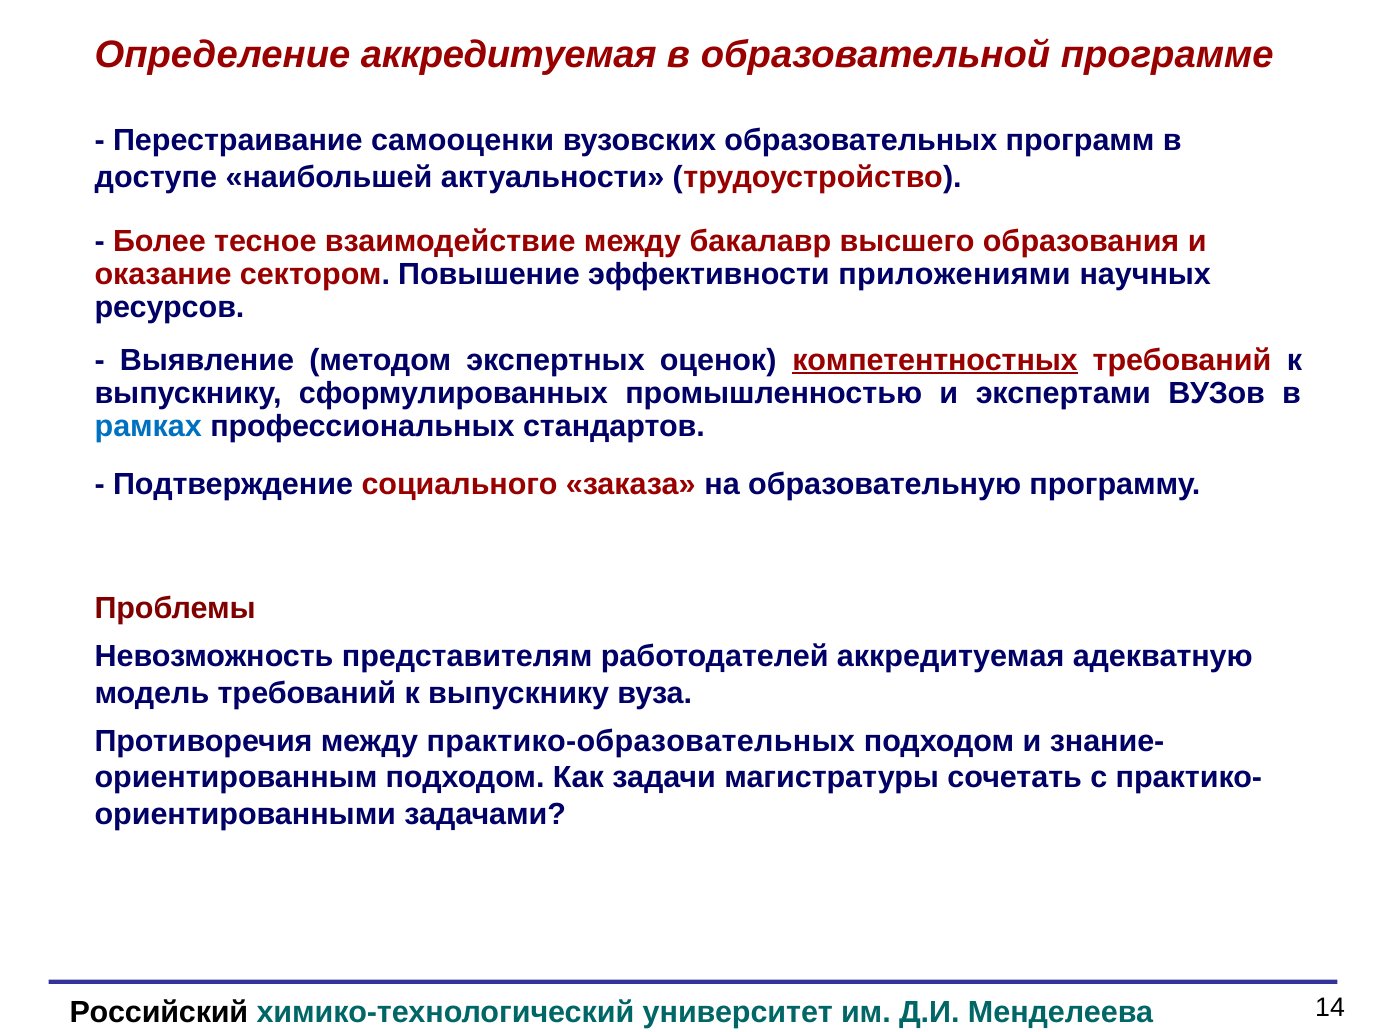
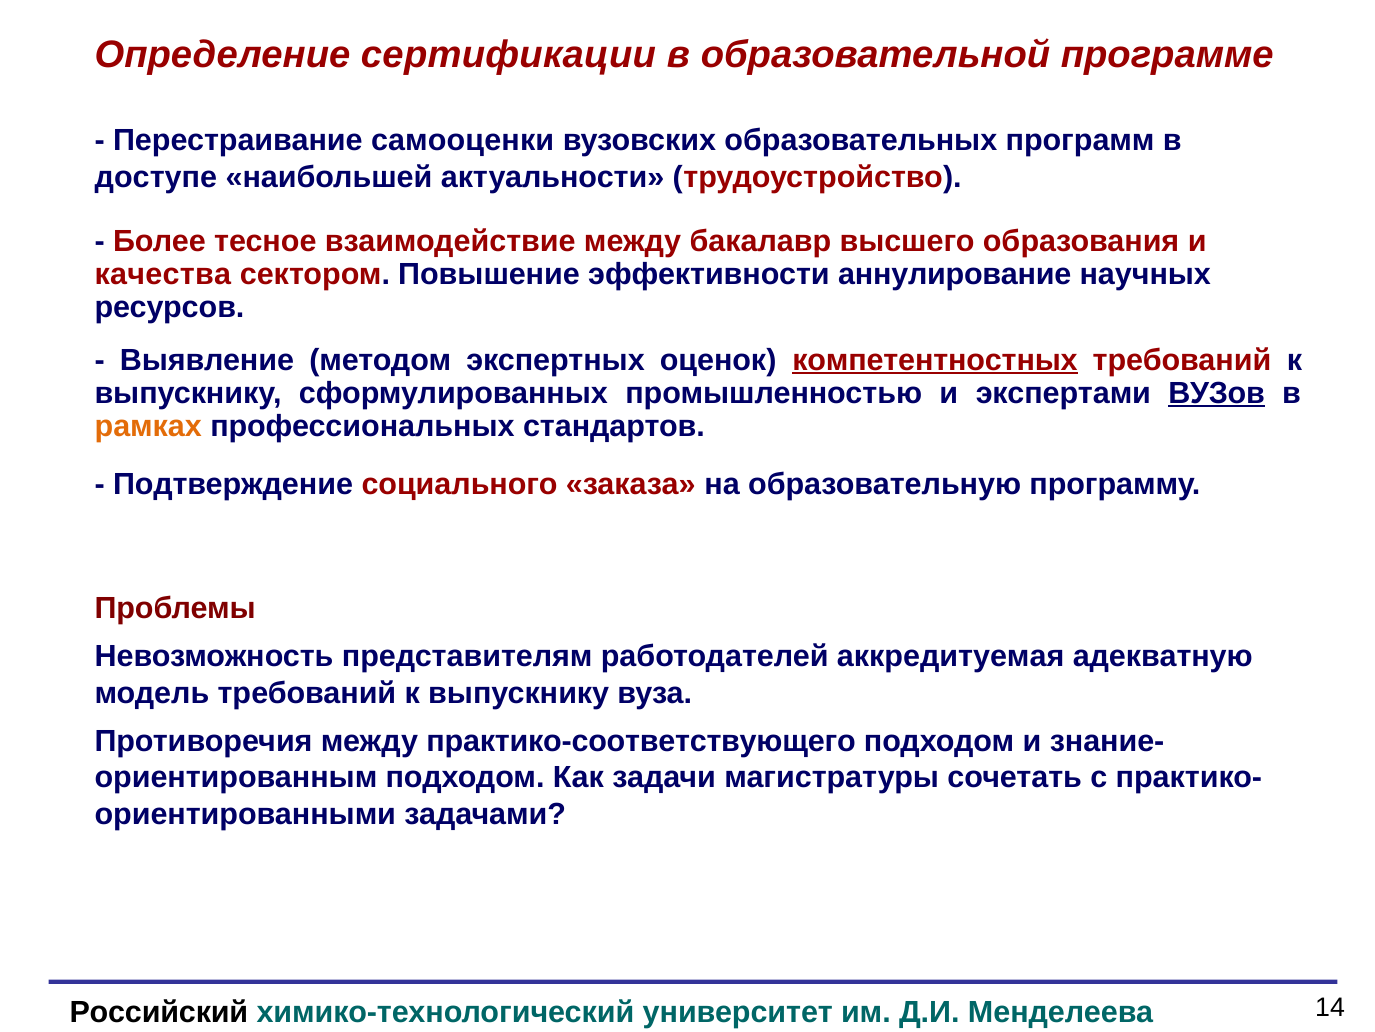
Определение аккредитуемая: аккредитуемая -> сертификации
оказание: оказание -> качества
приложениями: приложениями -> аннулирование
ВУЗов underline: none -> present
рамках colour: blue -> orange
практико-образовательных: практико-образовательных -> практико-соответствующего
